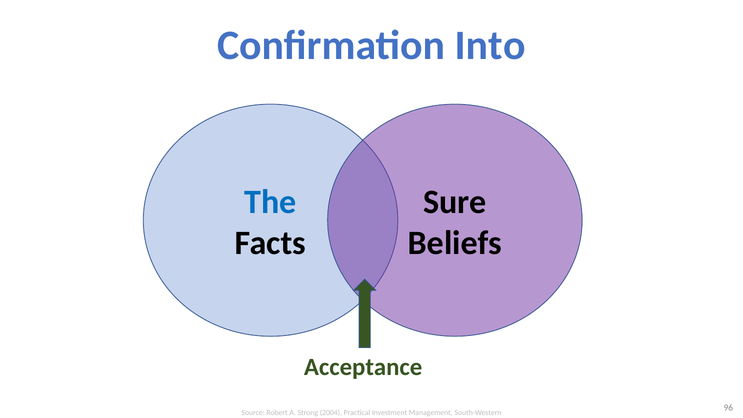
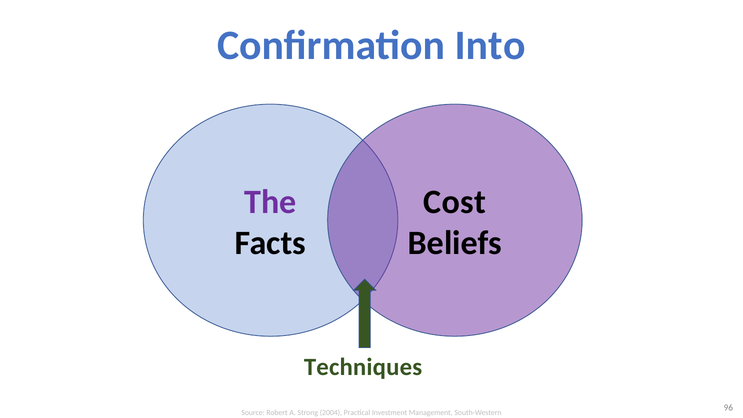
The colour: blue -> purple
Sure: Sure -> Cost
Acceptance: Acceptance -> Techniques
